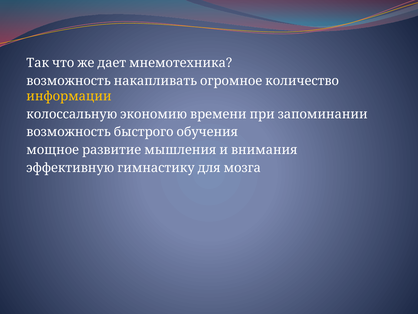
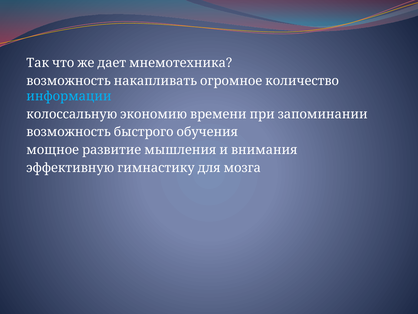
информации colour: yellow -> light blue
